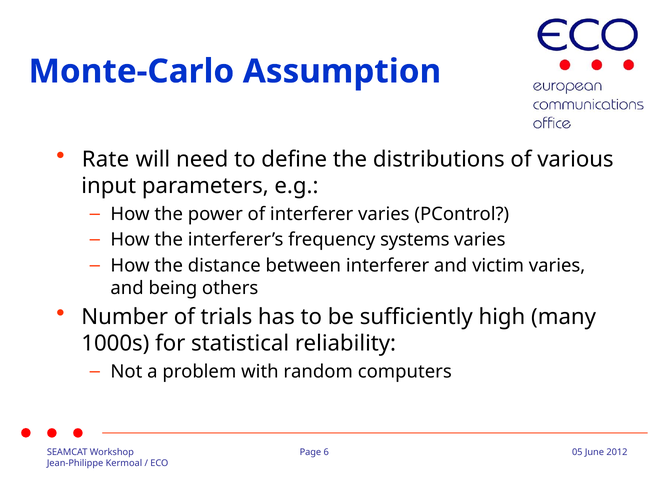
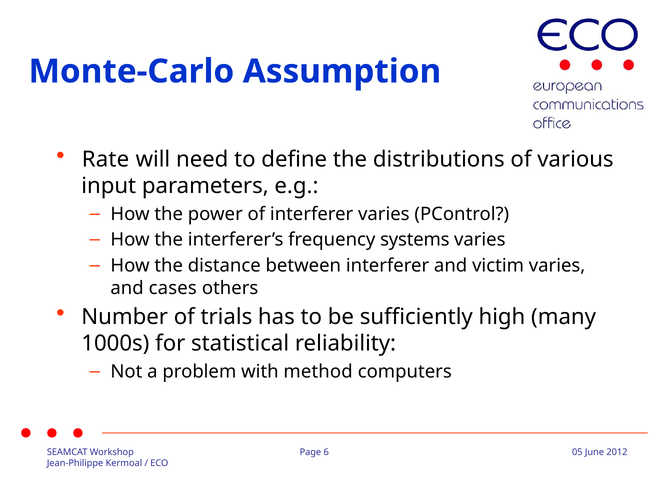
being: being -> cases
random: random -> method
